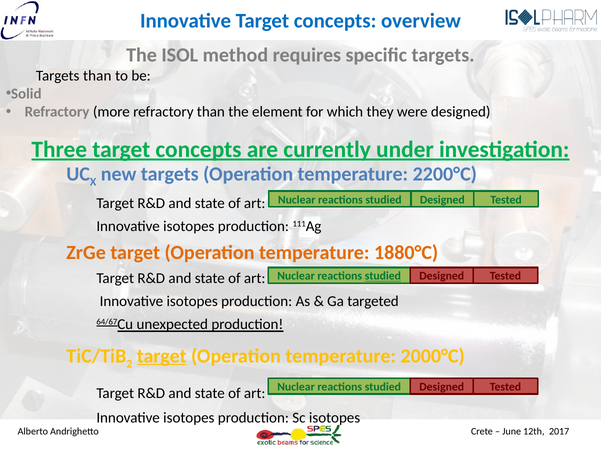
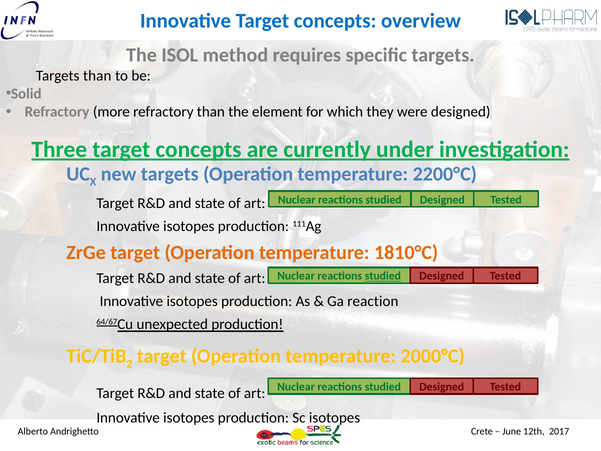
1880°C: 1880°C -> 1810°C
targeted: targeted -> reaction
target at (162, 356) underline: present -> none
